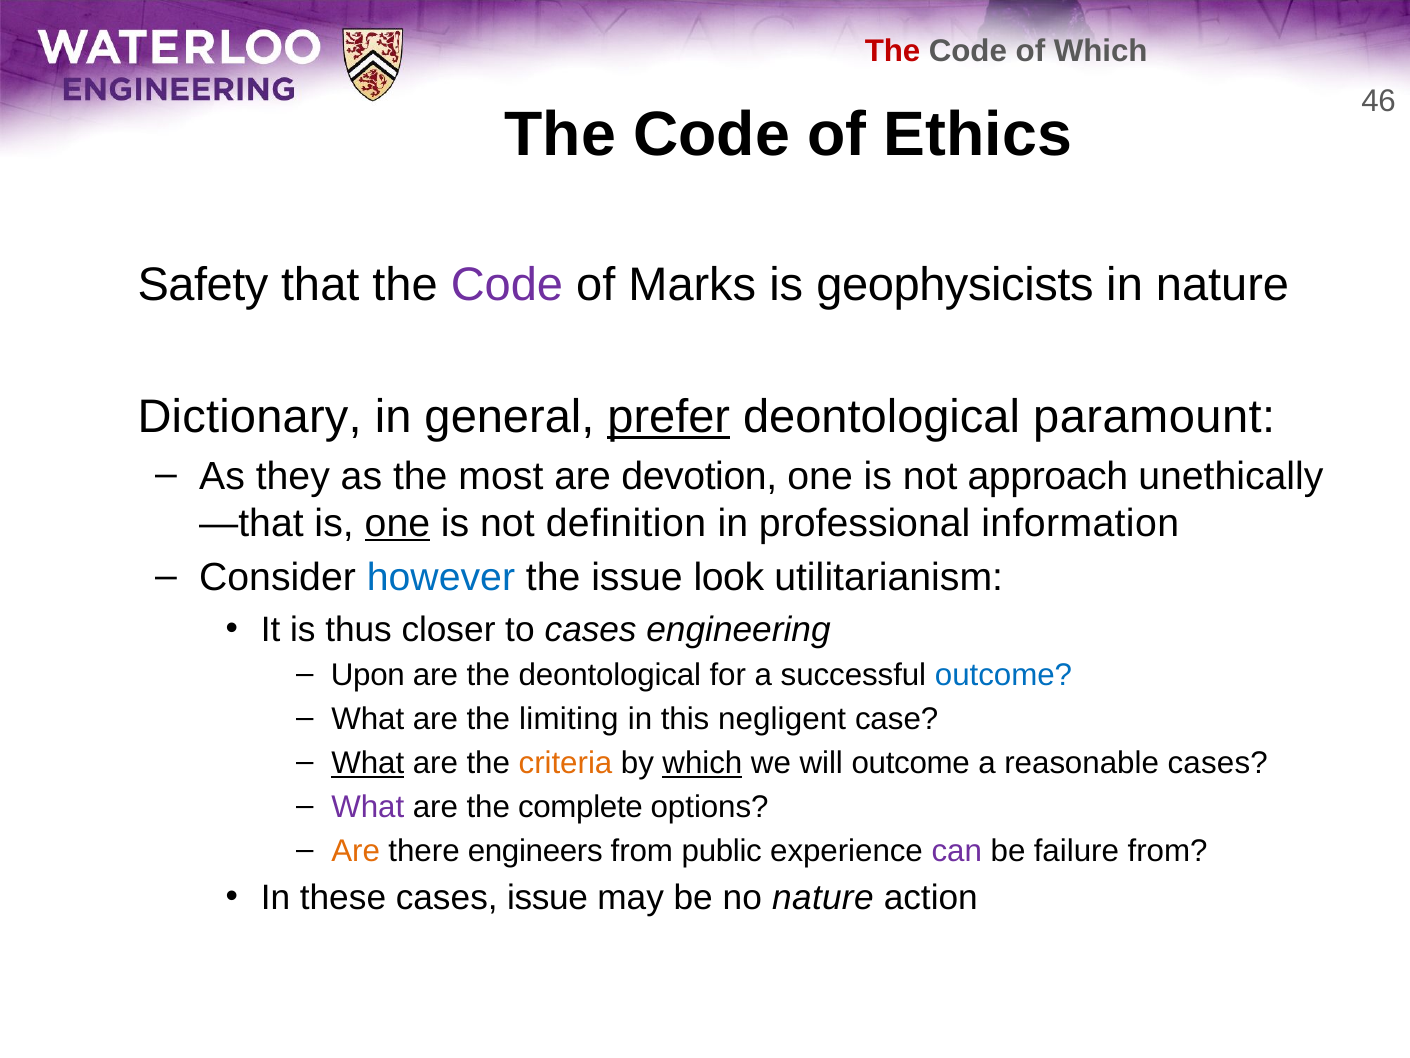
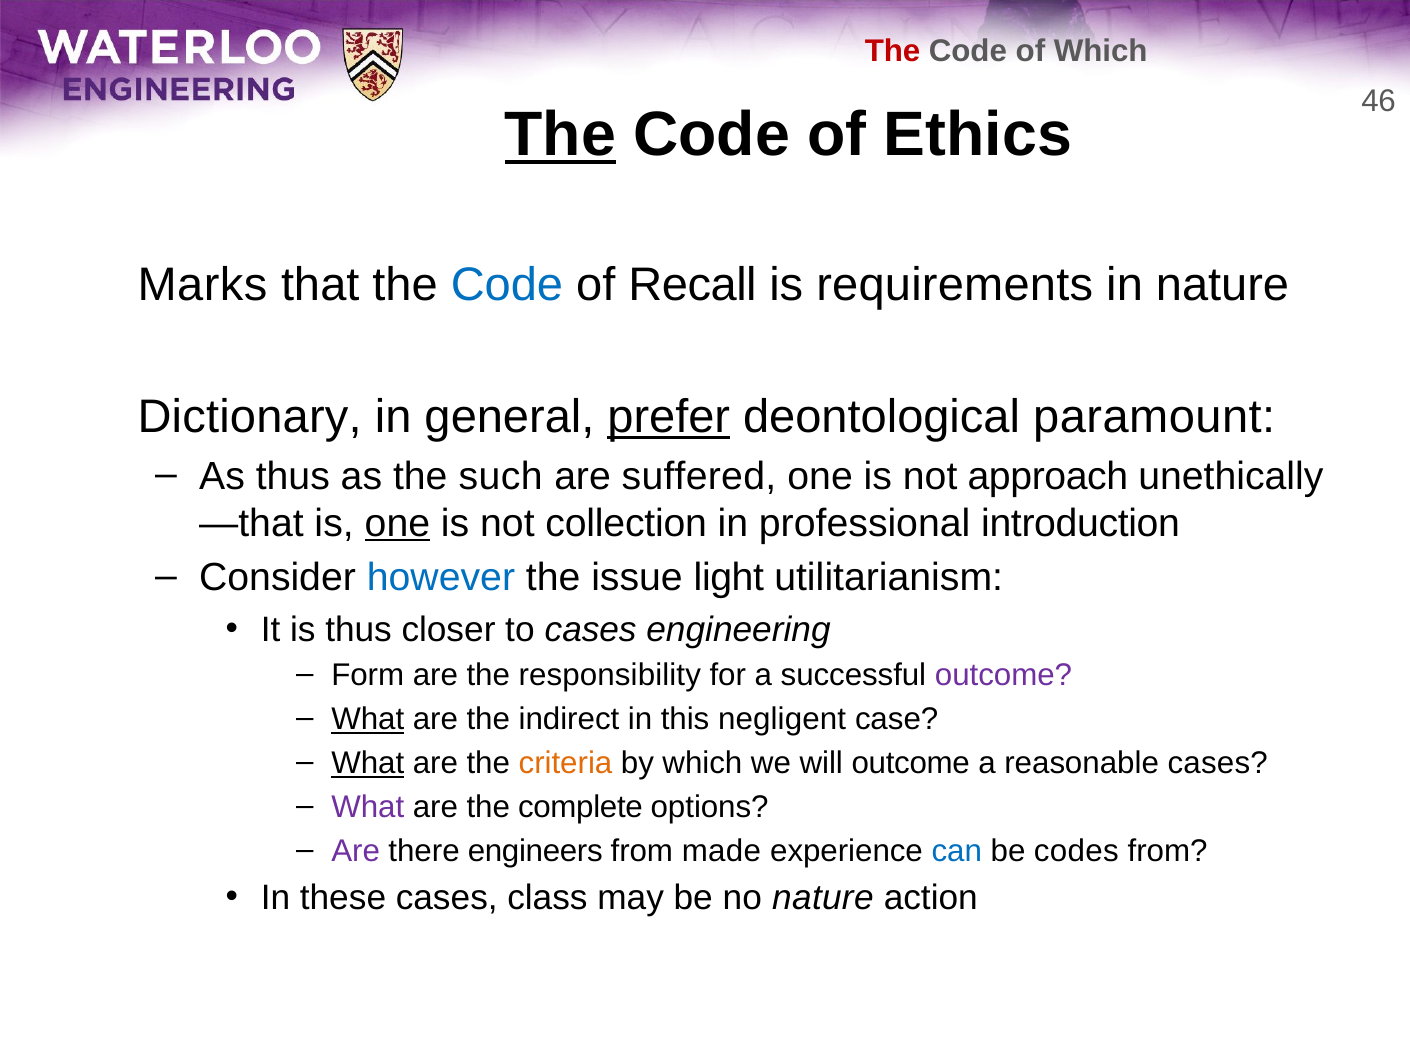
The at (560, 135) underline: none -> present
Safety: Safety -> Marks
Code at (507, 285) colour: purple -> blue
Marks: Marks -> Recall
geophysicists: geophysicists -> requirements
As they: they -> thus
most: most -> such
devotion: devotion -> suffered
definition: definition -> collection
information: information -> introduction
look: look -> light
Upon: Upon -> Form
the deontological: deontological -> responsibility
outcome at (1004, 675) colour: blue -> purple
What at (368, 719) underline: none -> present
limiting: limiting -> indirect
which at (702, 763) underline: present -> none
Are at (356, 850) colour: orange -> purple
public: public -> made
can colour: purple -> blue
failure: failure -> codes
cases issue: issue -> class
